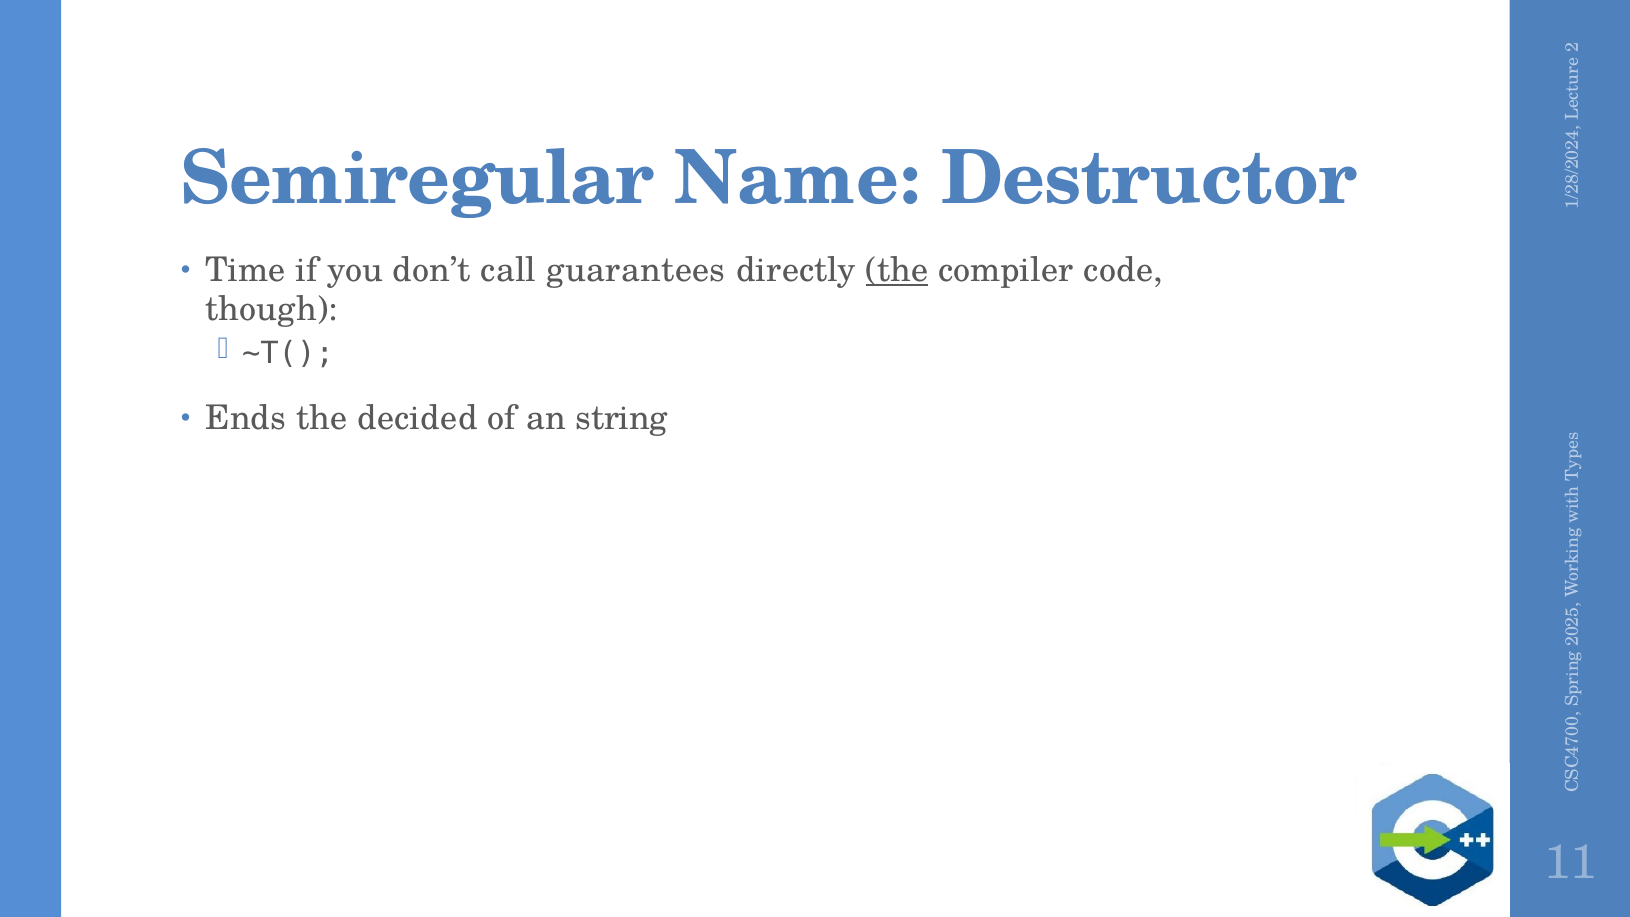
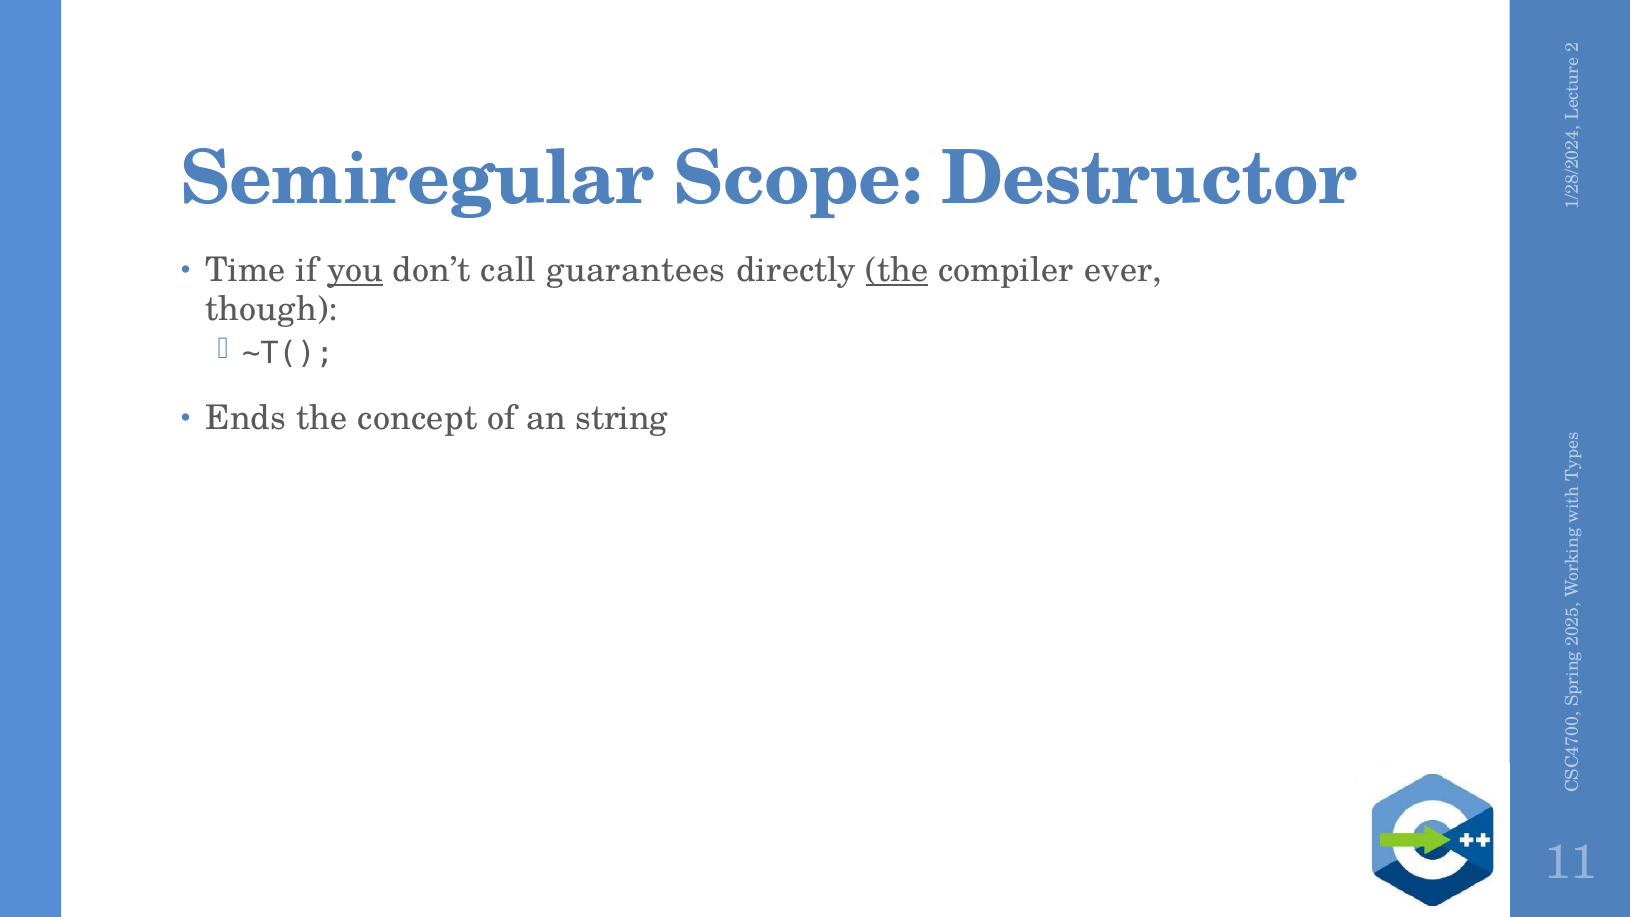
Name: Name -> Scope
you underline: none -> present
code: code -> ever
decided: decided -> concept
